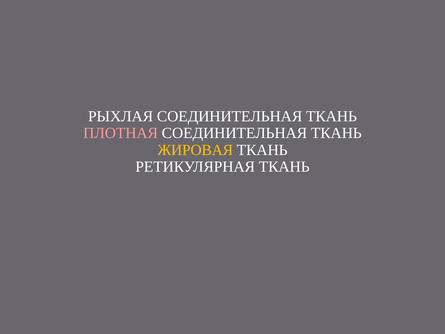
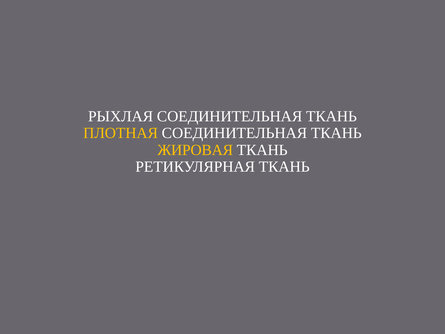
ПЛОТНАЯ colour: pink -> yellow
